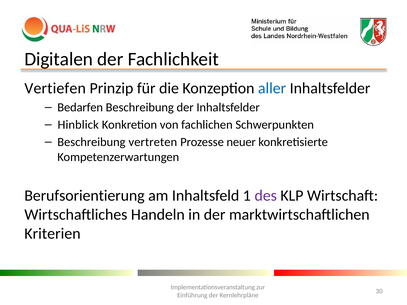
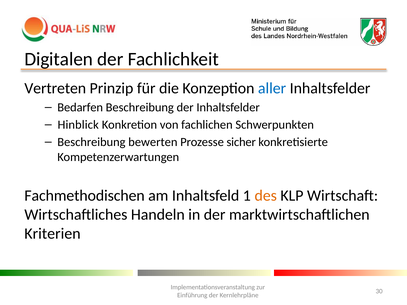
Vertiefen: Vertiefen -> Vertreten
vertreten: vertreten -> bewerten
neuer: neuer -> sicher
Berufsorientierung: Berufsorientierung -> Fachmethodischen
des colour: purple -> orange
